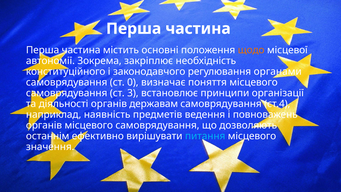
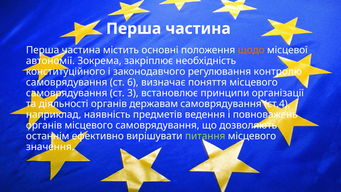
органами: органами -> контролю
0: 0 -> 6
питання colour: light blue -> light green
